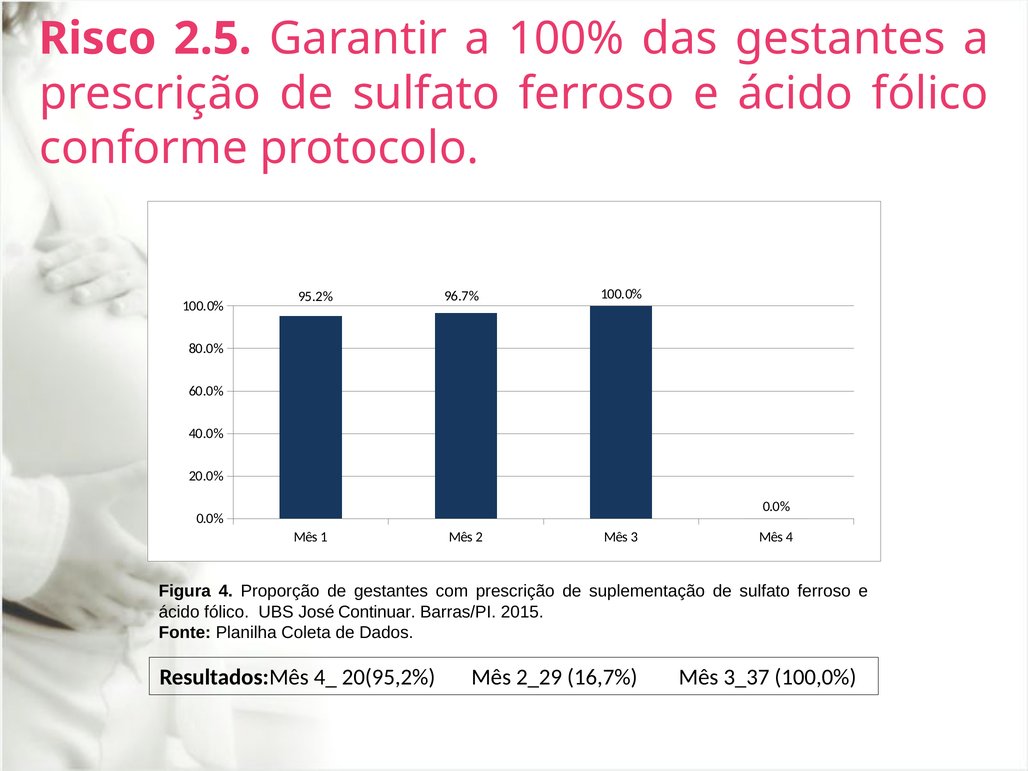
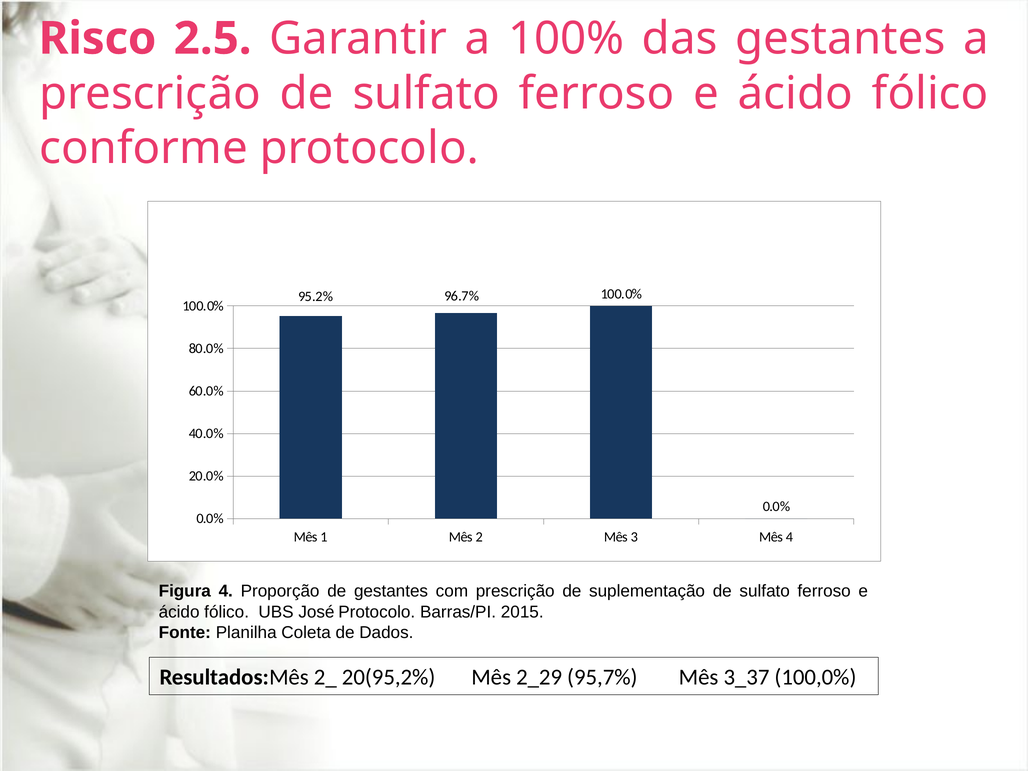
José Continuar: Continuar -> Protocolo
4_: 4_ -> 2_
16,7%: 16,7% -> 95,7%
